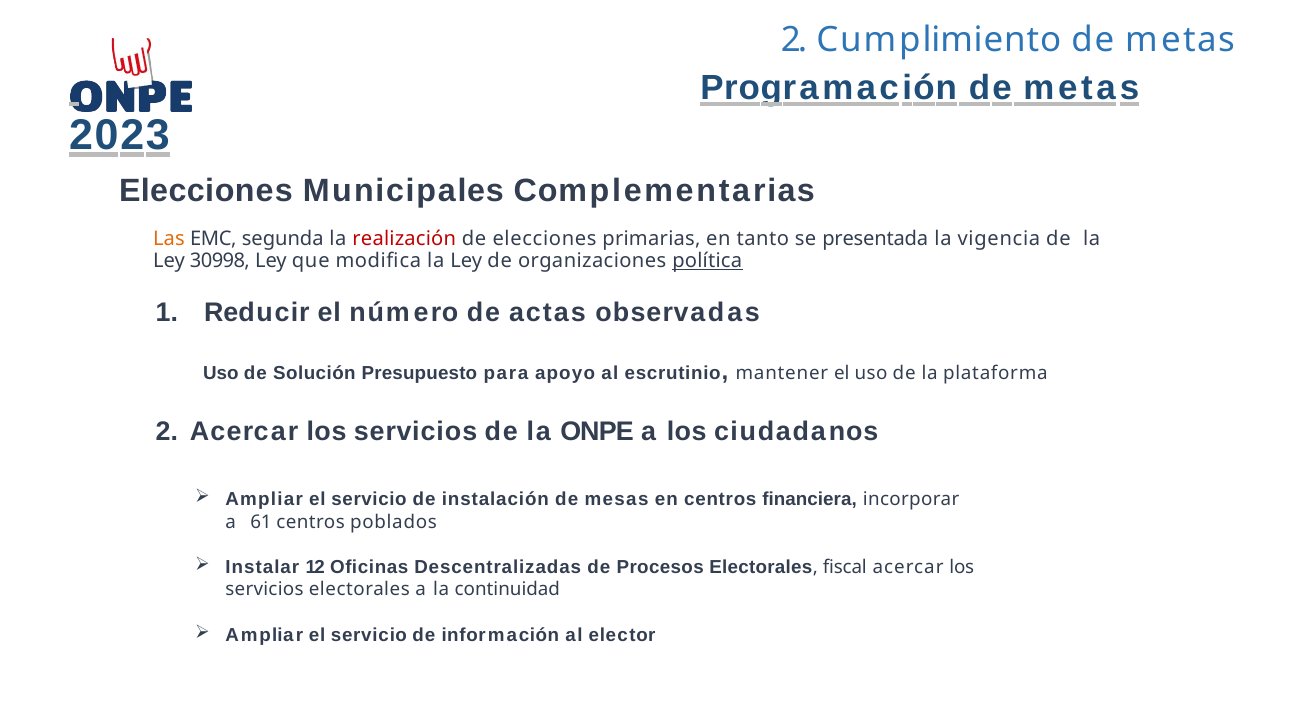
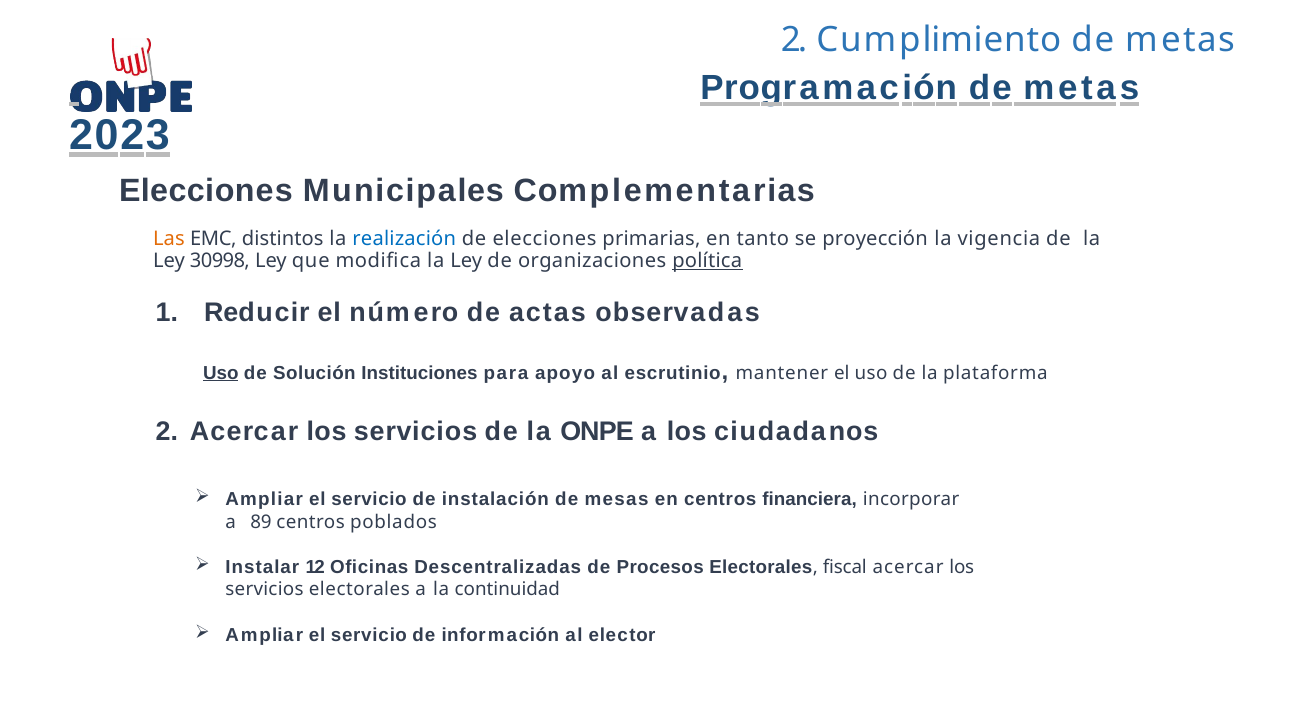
segunda: segunda -> distintos
realización colour: red -> blue
presentada: presentada -> proyección
Uso at (221, 373) underline: none -> present
Presupuesto: Presupuesto -> Instituciones
61: 61 -> 89
